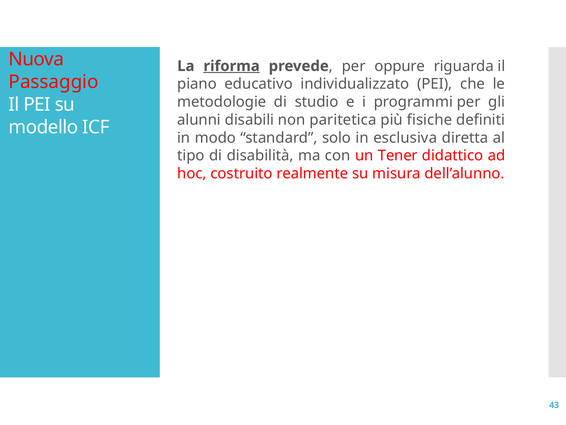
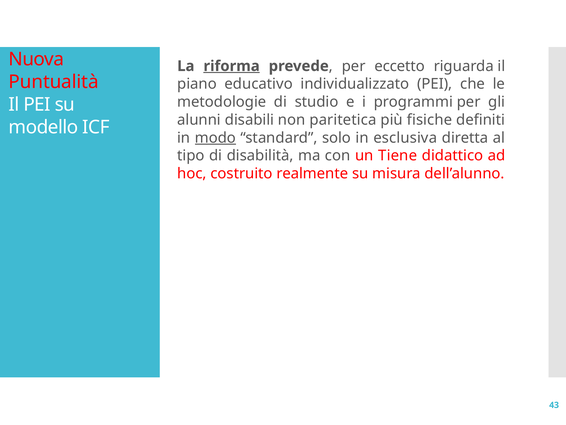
oppure: oppure -> eccetto
Passaggio: Passaggio -> Puntualità
modo underline: none -> present
Tener: Tener -> Tiene
